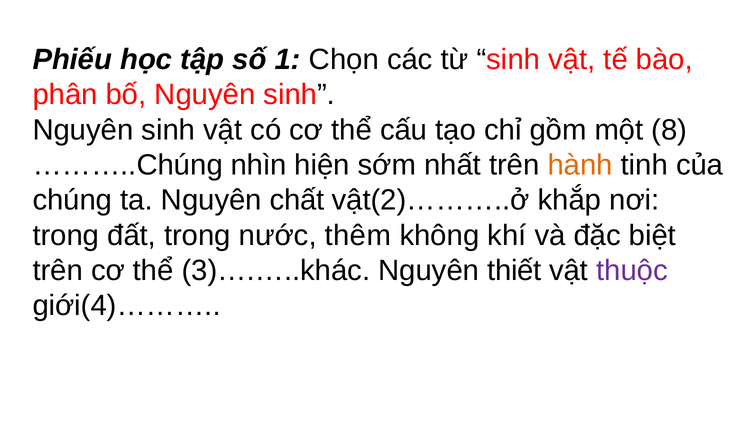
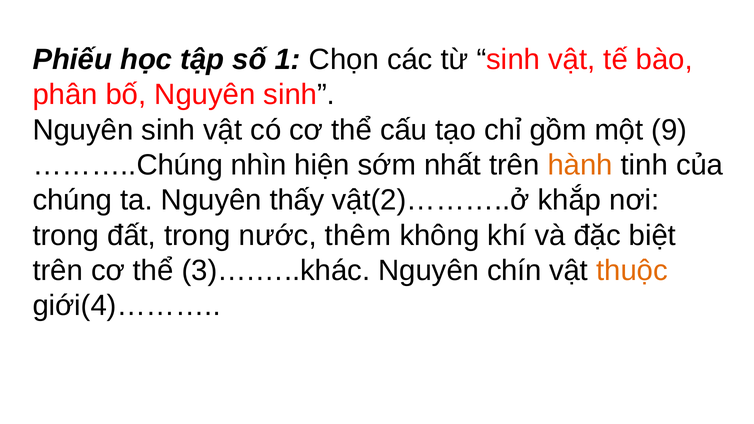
8: 8 -> 9
chất: chất -> thấy
thiết: thiết -> chín
thuộc colour: purple -> orange
